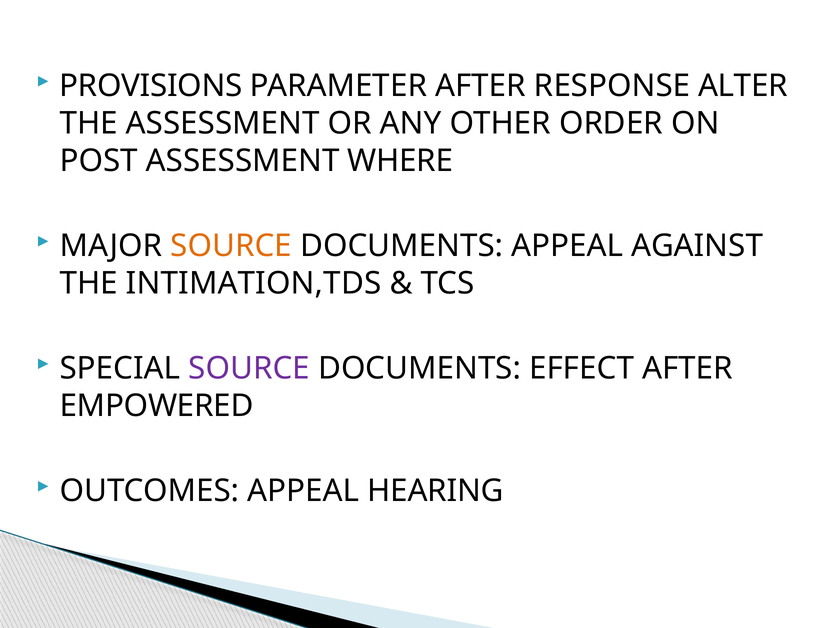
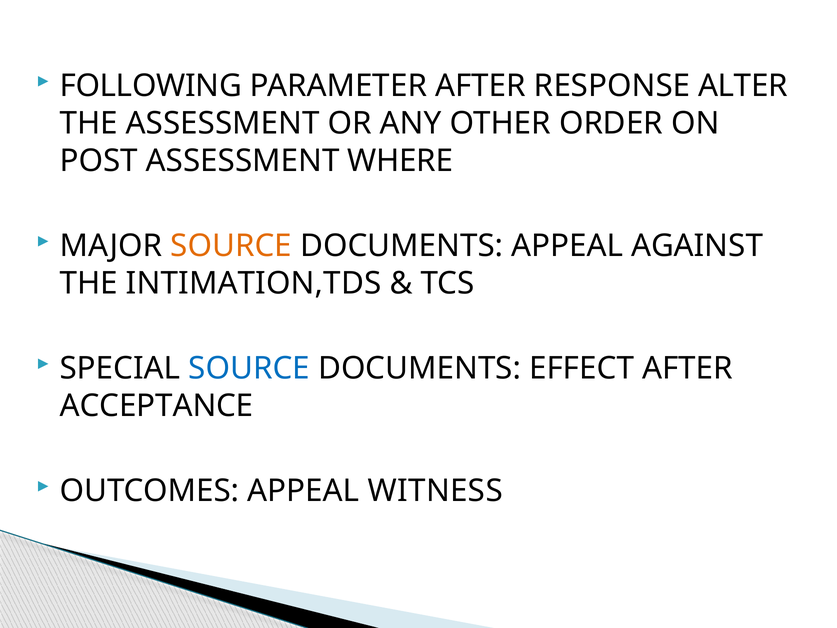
PROVISIONS: PROVISIONS -> FOLLOWING
SOURCE at (249, 368) colour: purple -> blue
EMPOWERED: EMPOWERED -> ACCEPTANCE
HEARING: HEARING -> WITNESS
